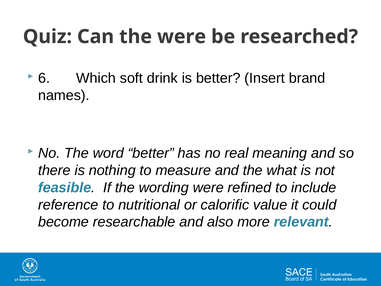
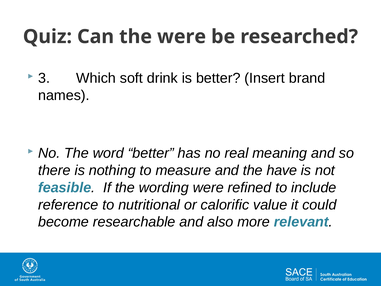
6: 6 -> 3
what: what -> have
